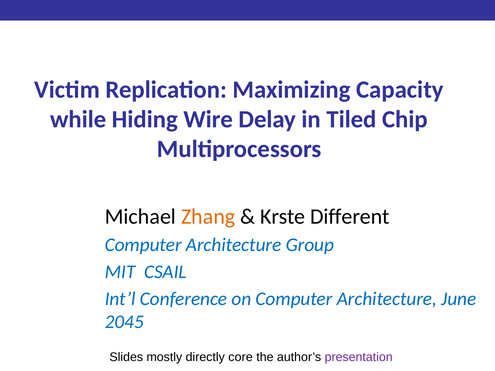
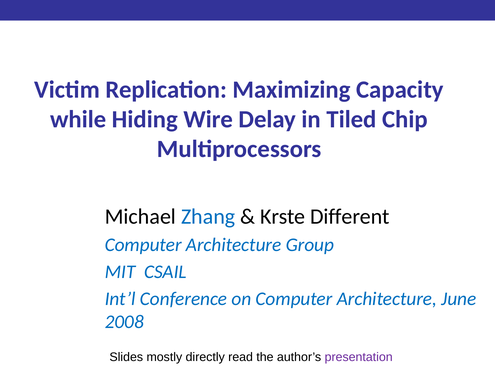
Zhang colour: orange -> blue
2045: 2045 -> 2008
core: core -> read
